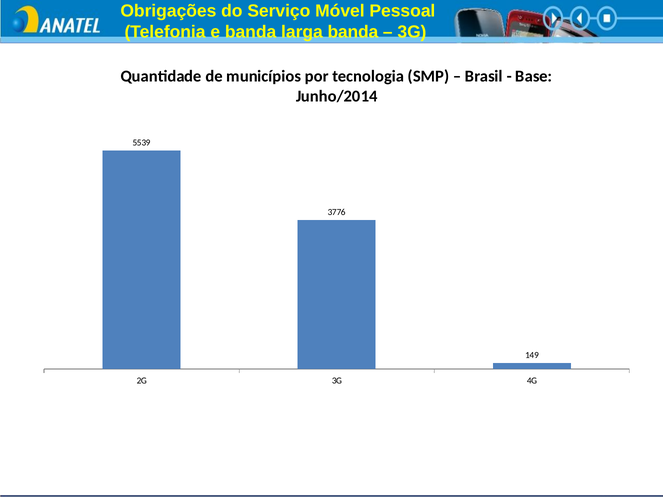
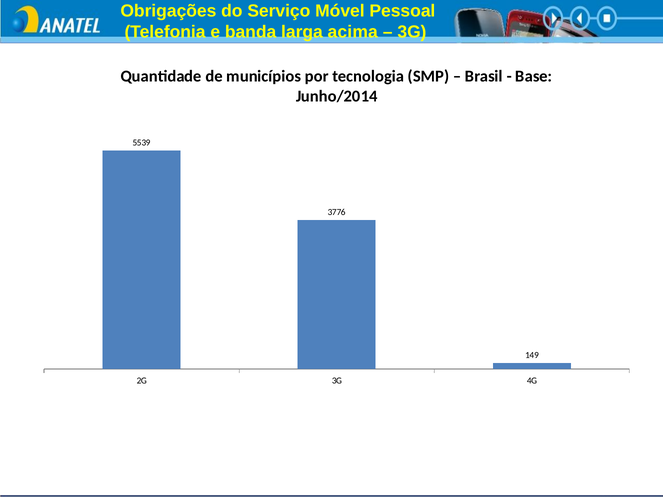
larga banda: banda -> acima
